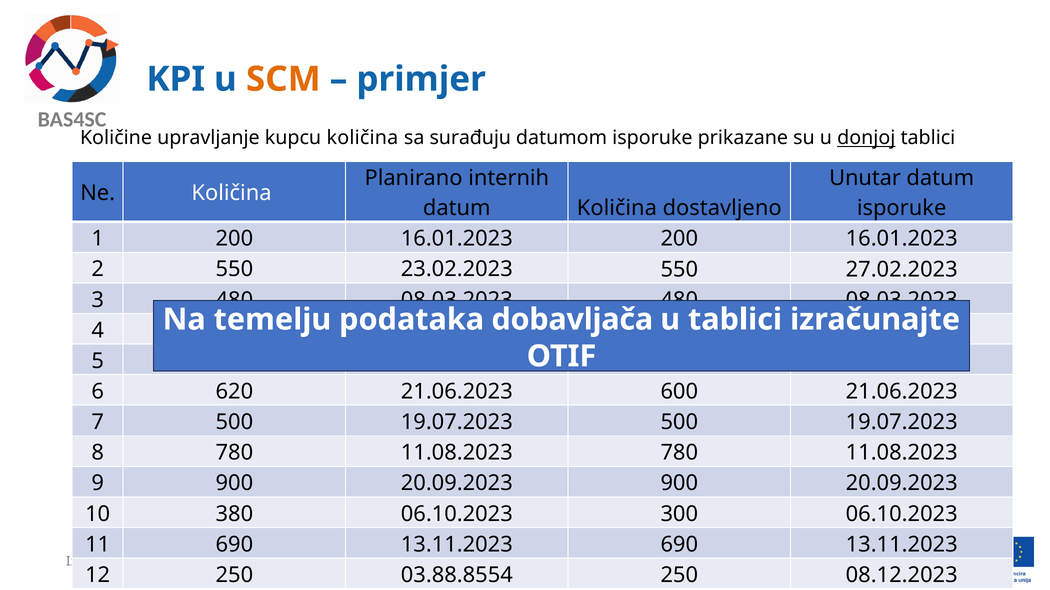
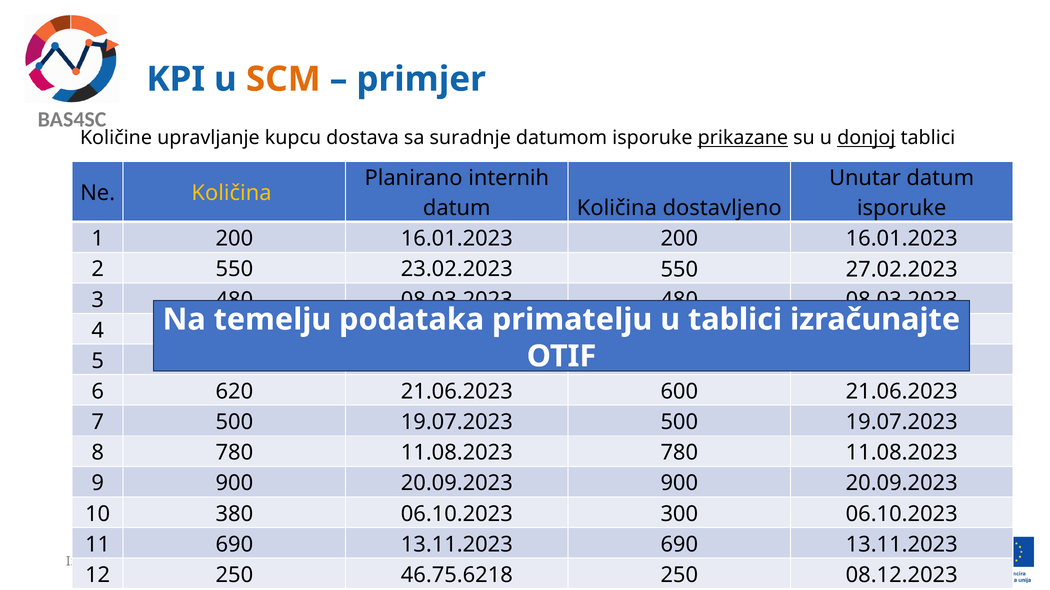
kupcu količina: količina -> dostava
surađuju: surađuju -> suradnje
prikazane underline: none -> present
Količina at (232, 193) colour: white -> yellow
dobavljača: dobavljača -> primatelju
03.88.8554: 03.88.8554 -> 46.75.6218
